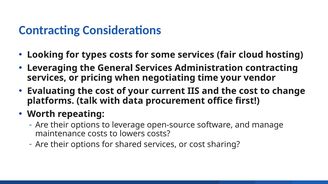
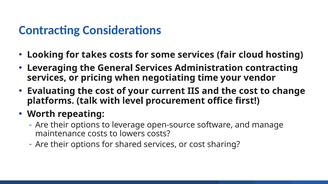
types: types -> takes
data: data -> level
